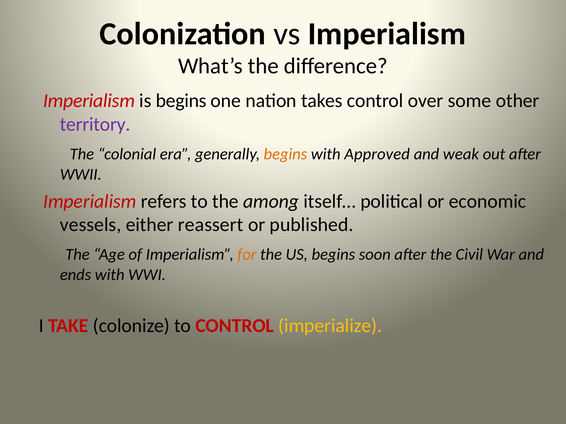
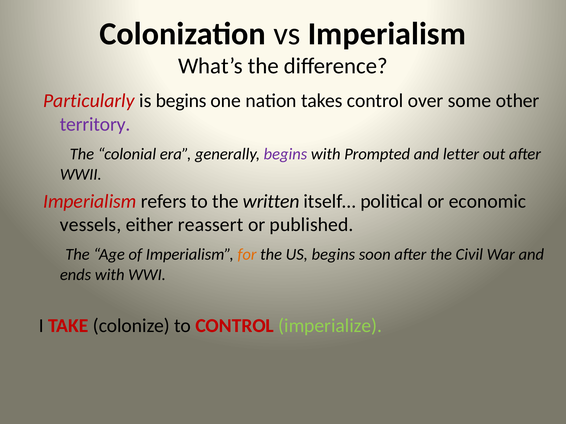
Imperialism at (89, 101): Imperialism -> Particularly
begins at (285, 154) colour: orange -> purple
Approved: Approved -> Prompted
weak: weak -> letter
among: among -> written
imperialize colour: yellow -> light green
